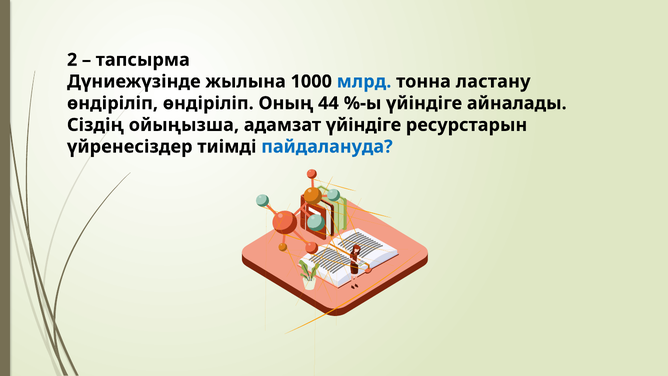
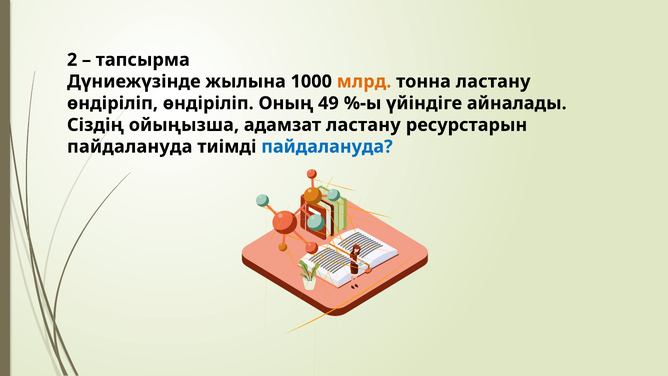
млрд colour: blue -> orange
44: 44 -> 49
адамзат үйіндіге: үйіндіге -> ластану
үйренесіздер at (130, 147): үйренесіздер -> пайдалануда
